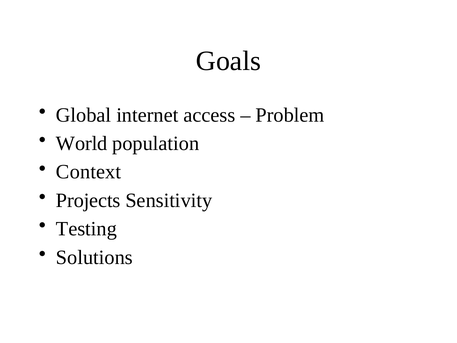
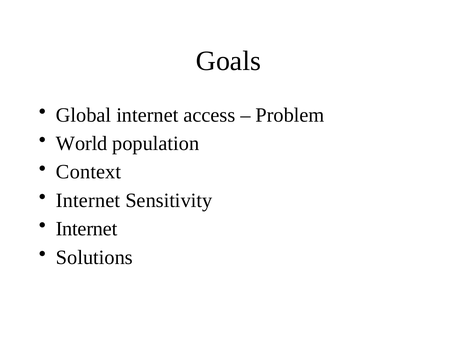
Projects at (88, 200): Projects -> Internet
Testing at (86, 229): Testing -> Internet
